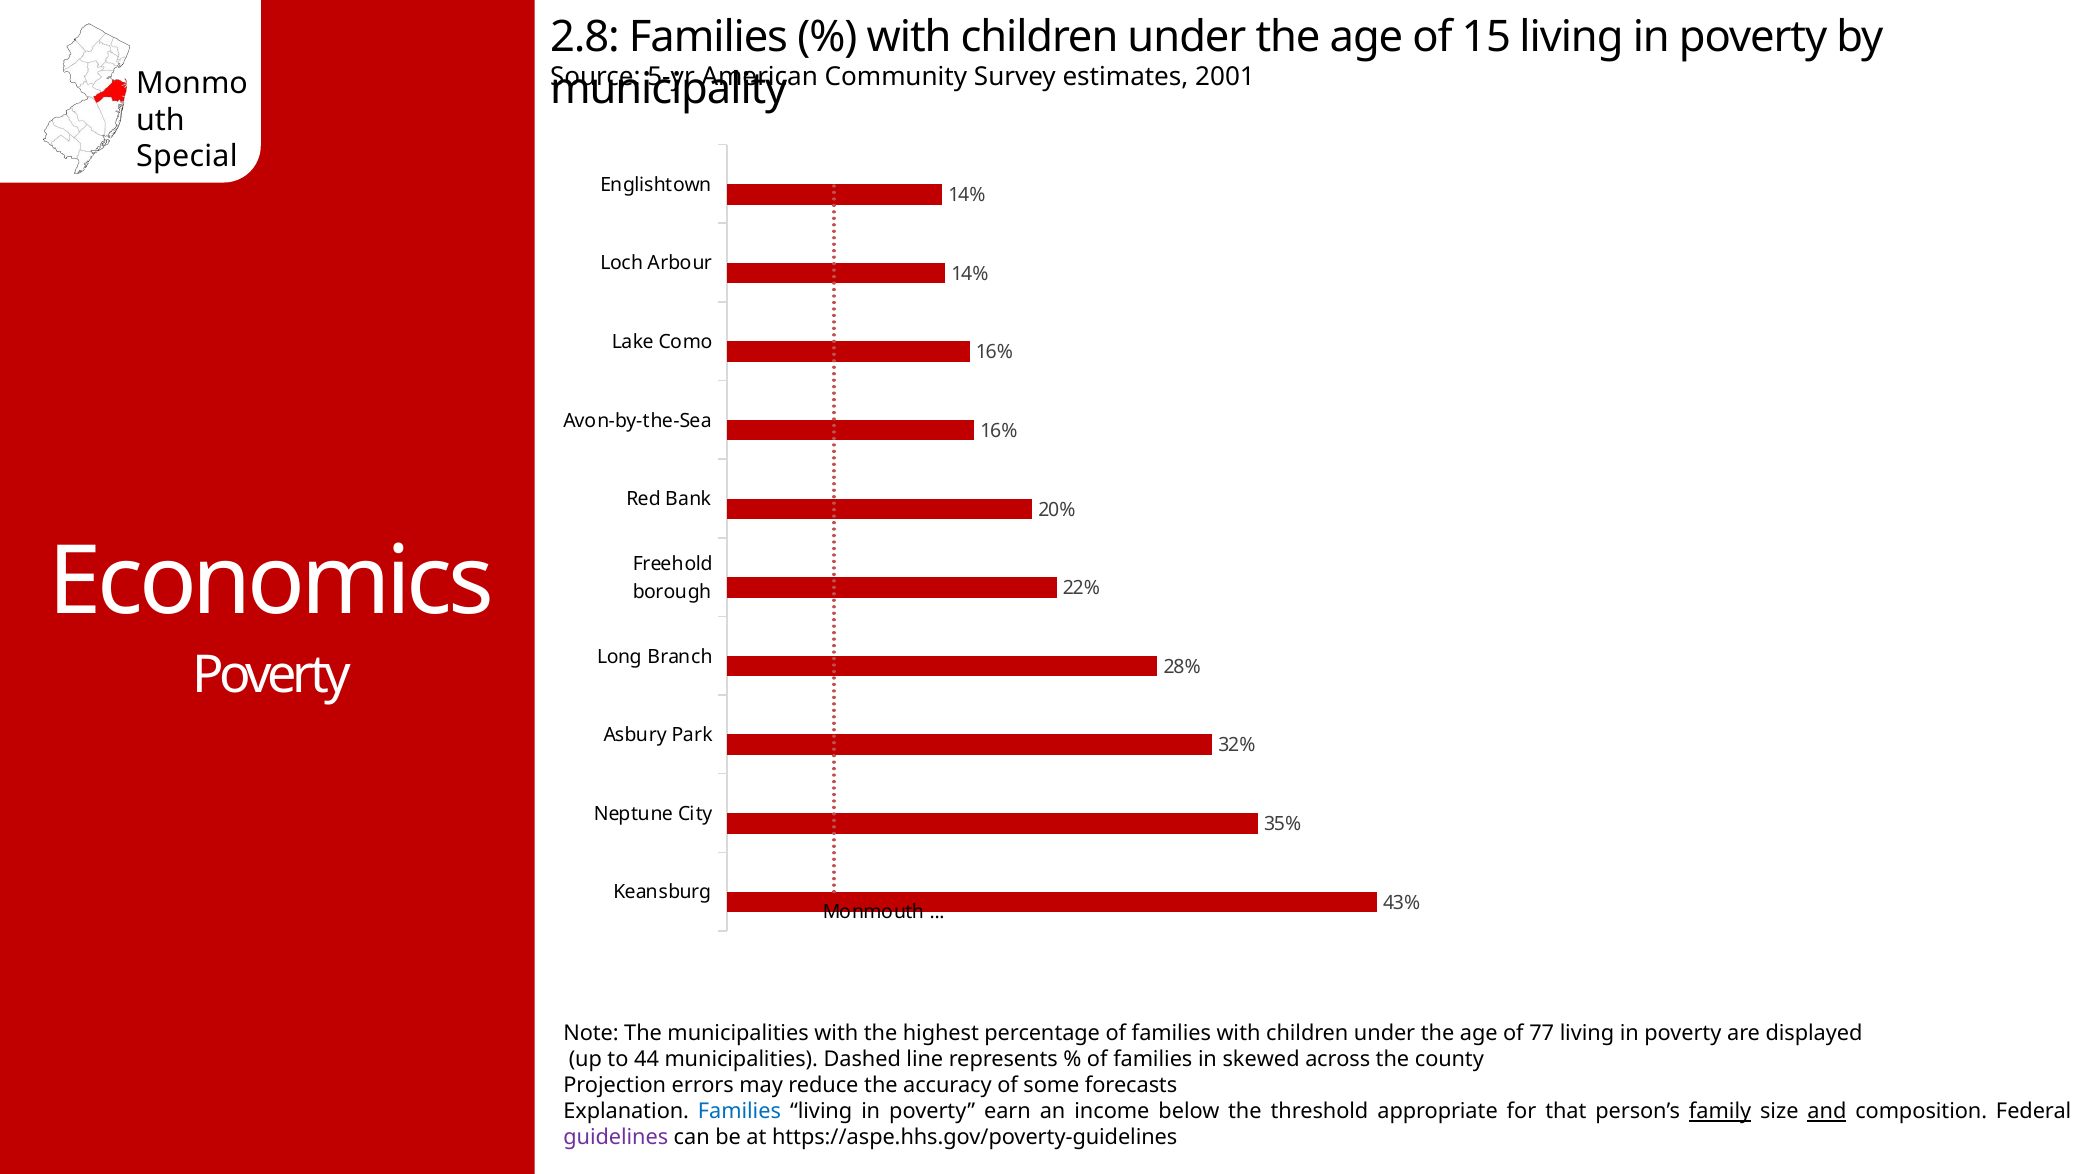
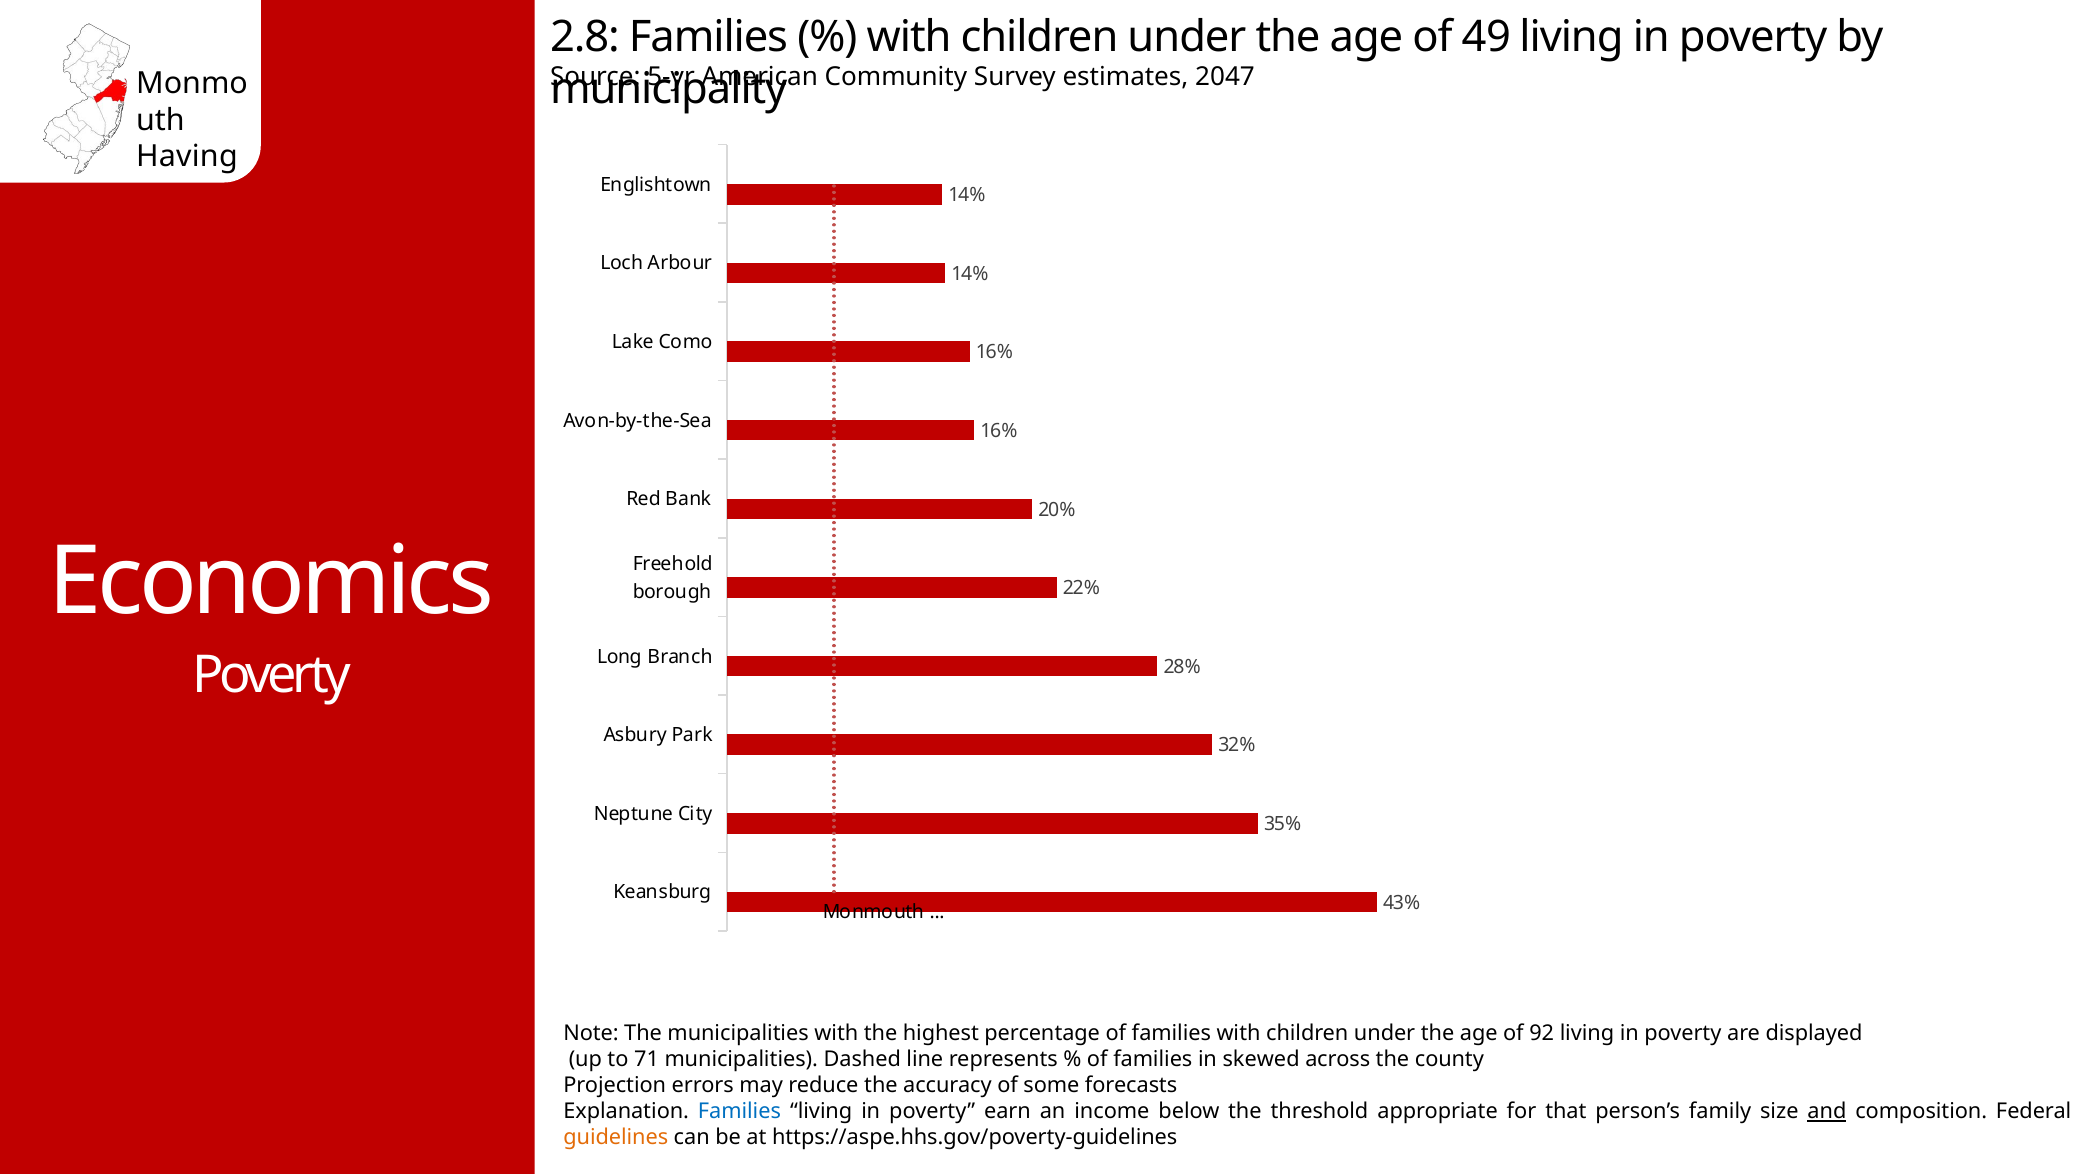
15: 15 -> 49
2001: 2001 -> 2047
Special: Special -> Having
77: 77 -> 92
44: 44 -> 71
family underline: present -> none
guidelines colour: purple -> orange
